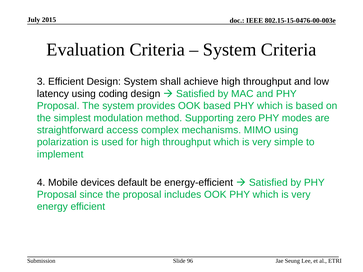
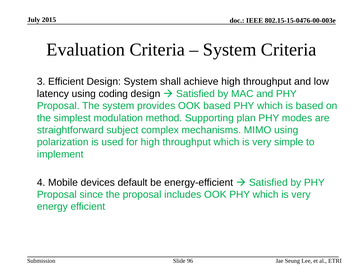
zero: zero -> plan
access: access -> subject
